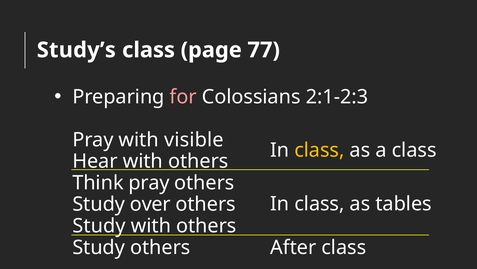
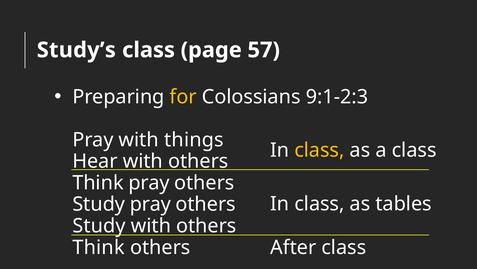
77: 77 -> 57
for colour: pink -> yellow
2:1-2:3: 2:1-2:3 -> 9:1-2:3
visible: visible -> things
Study over: over -> pray
Study at (99, 247): Study -> Think
